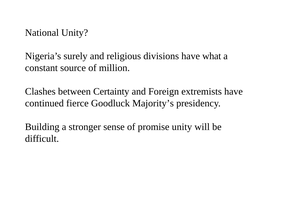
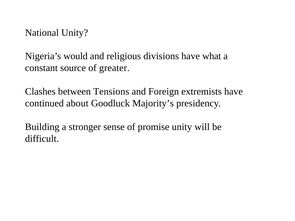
surely: surely -> would
million: million -> greater
Certainty: Certainty -> Tensions
fierce: fierce -> about
